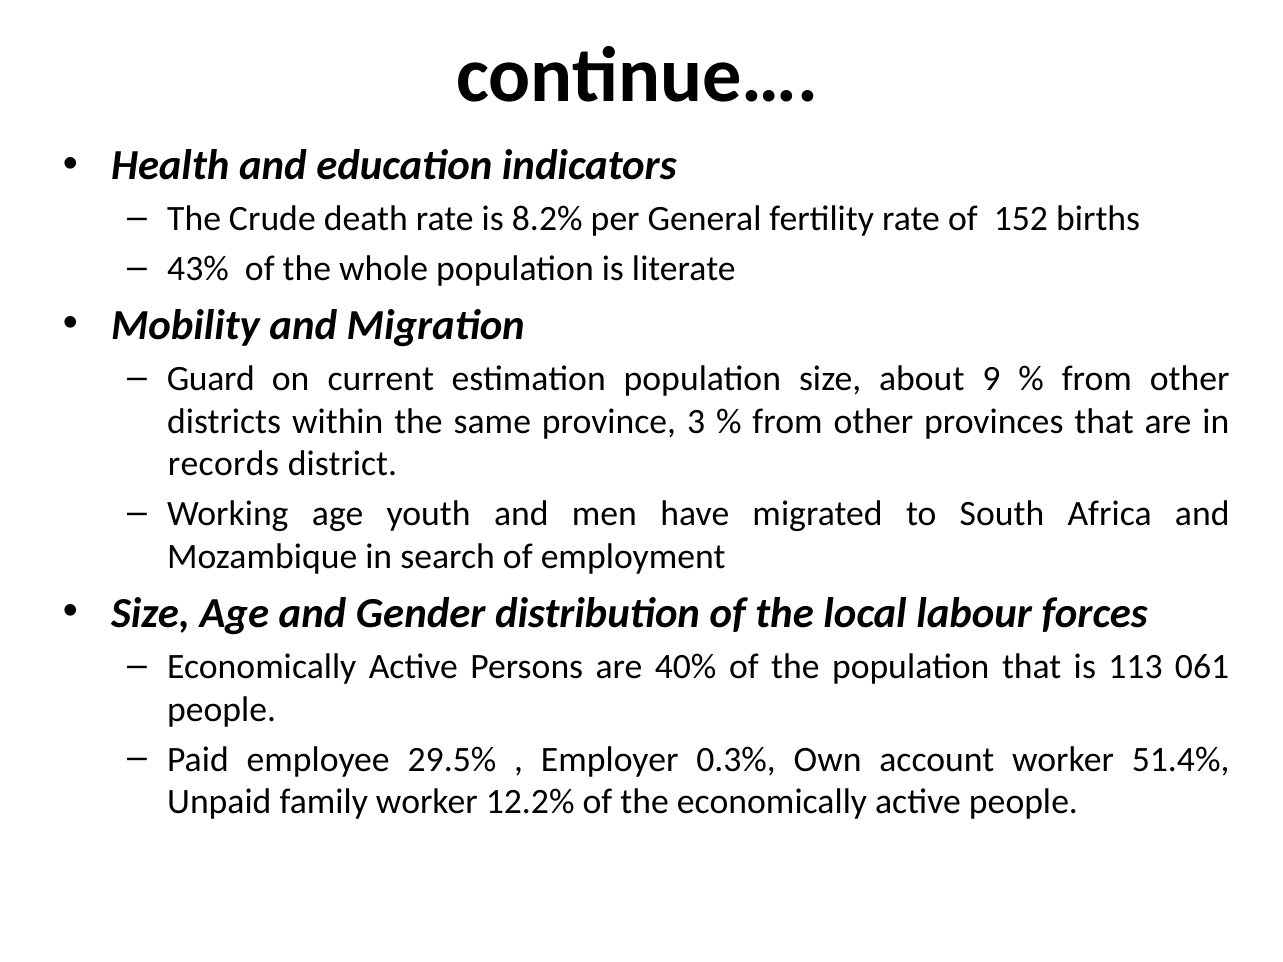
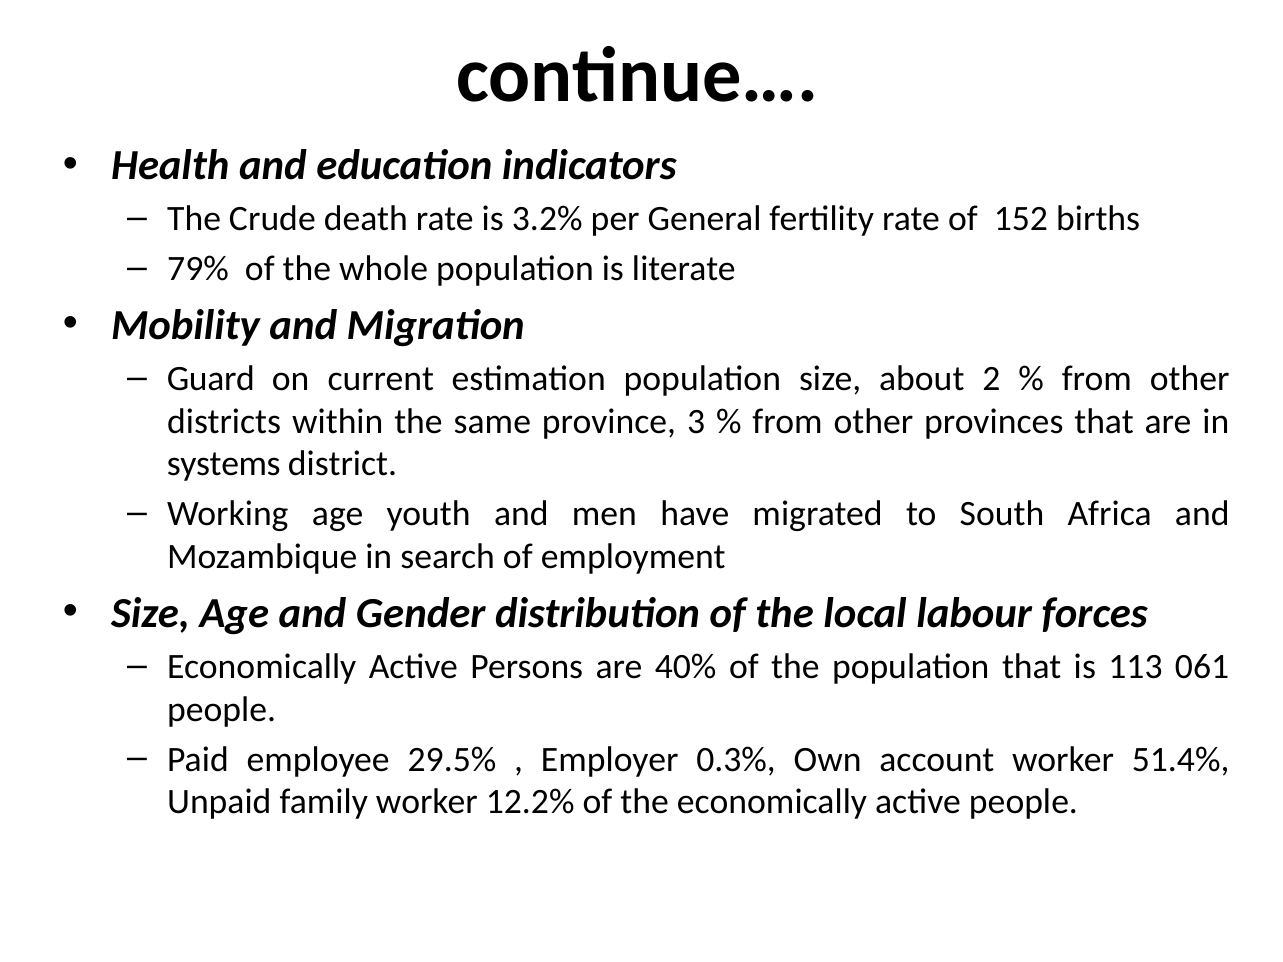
8.2%: 8.2% -> 3.2%
43%: 43% -> 79%
9: 9 -> 2
records: records -> systems
